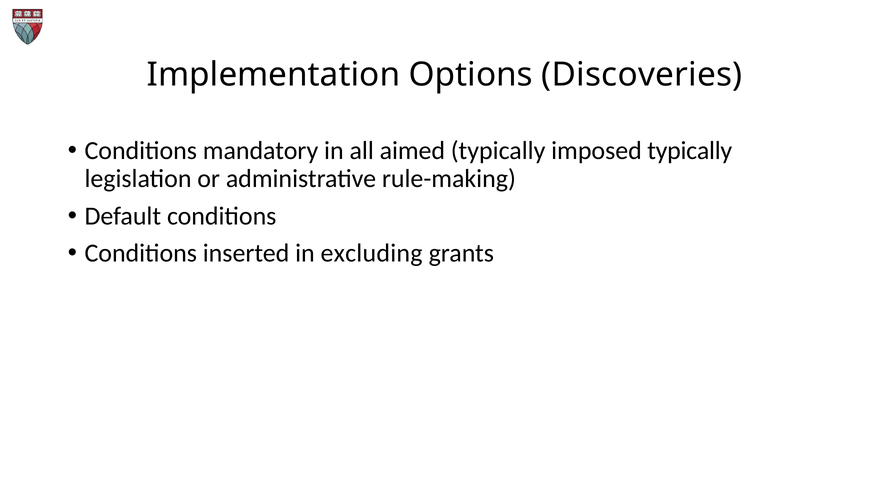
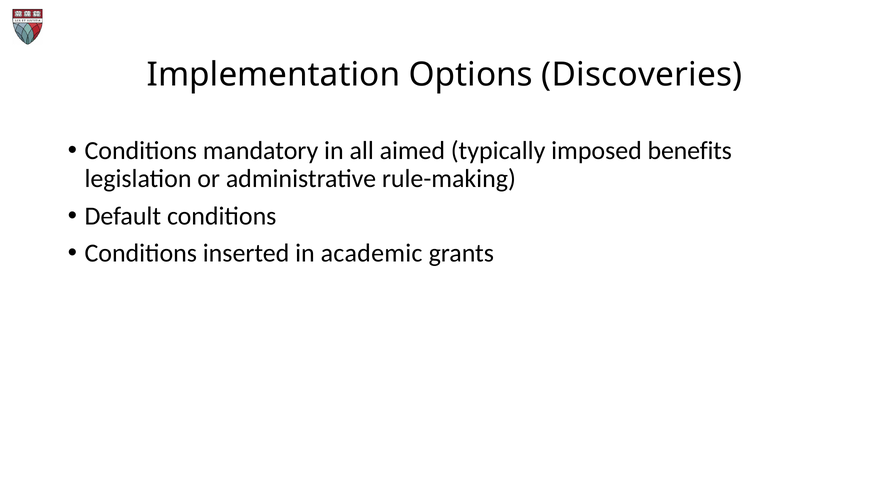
imposed typically: typically -> benefits
excluding: excluding -> academic
